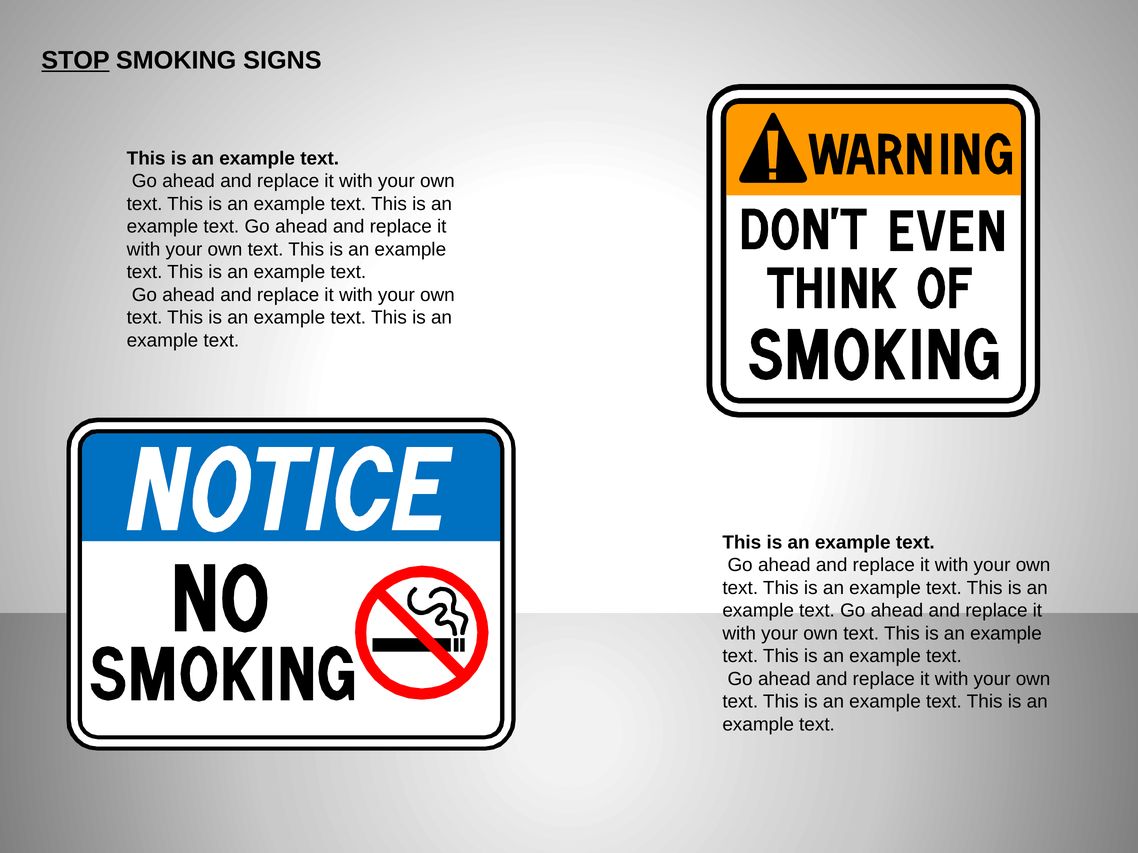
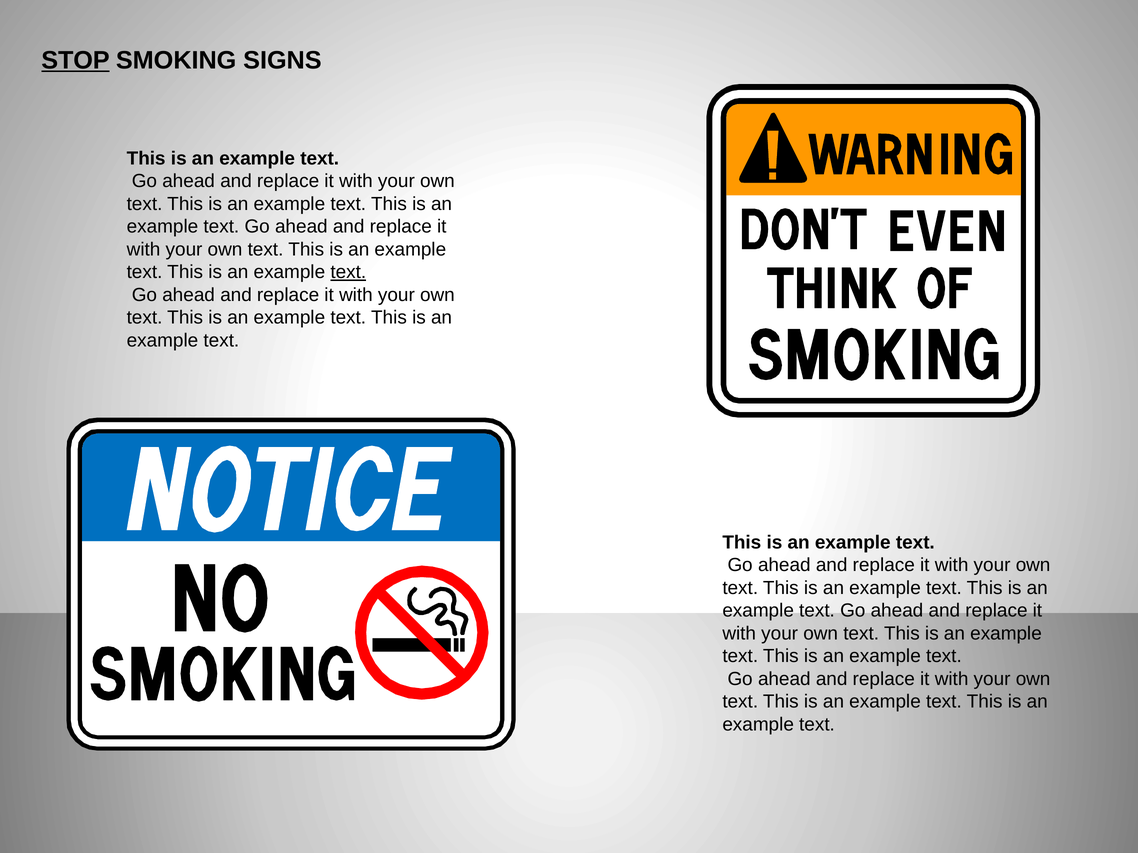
text at (348, 272) underline: none -> present
